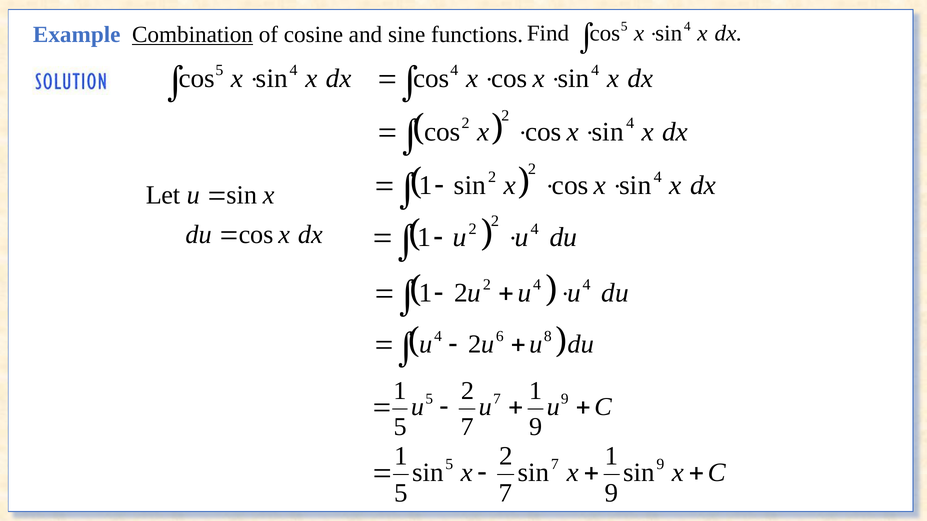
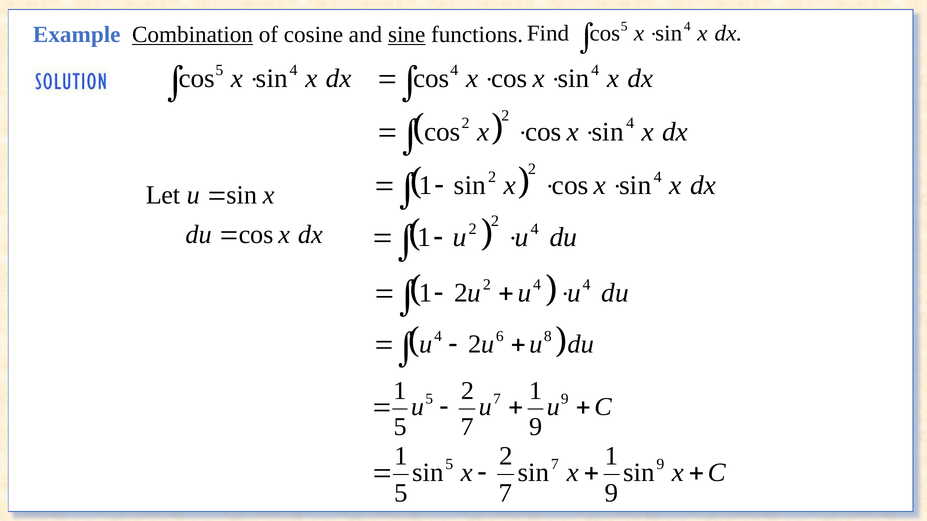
sine underline: none -> present
